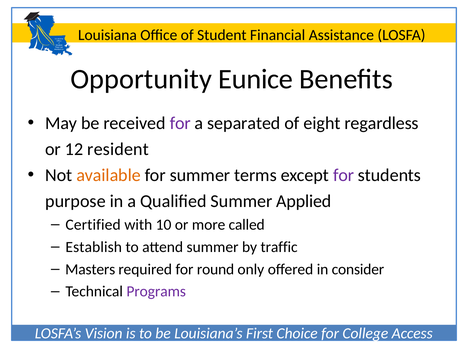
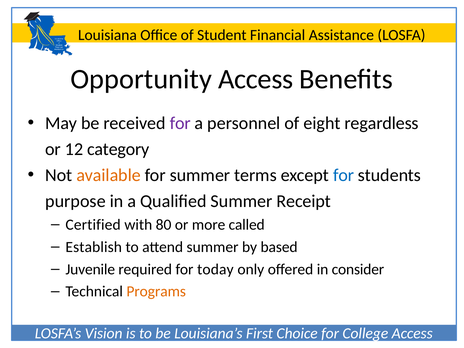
Opportunity Eunice: Eunice -> Access
separated: separated -> personnel
resident: resident -> category
for at (344, 175) colour: purple -> blue
Applied: Applied -> Receipt
10: 10 -> 80
traffic: traffic -> based
Masters: Masters -> Juvenile
round: round -> today
Programs colour: purple -> orange
